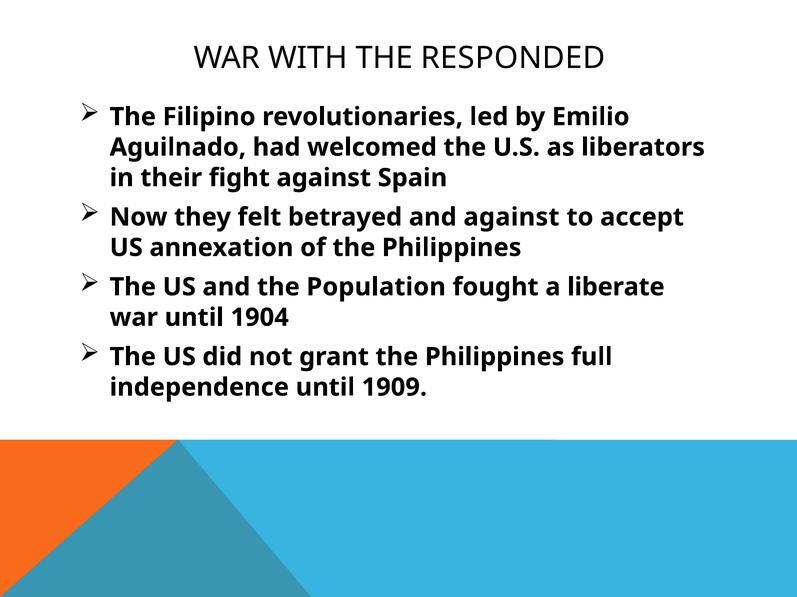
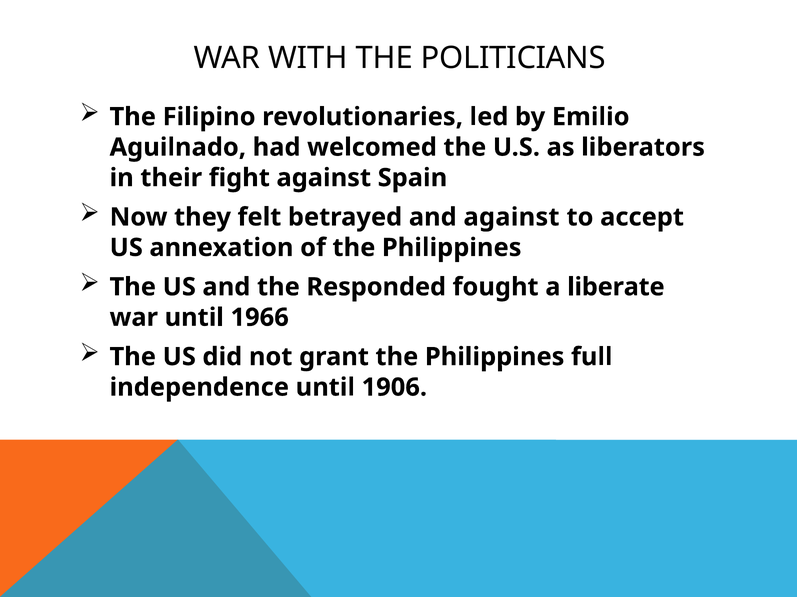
RESPONDED: RESPONDED -> POLITICIANS
Population: Population -> Responded
1904: 1904 -> 1966
1909: 1909 -> 1906
